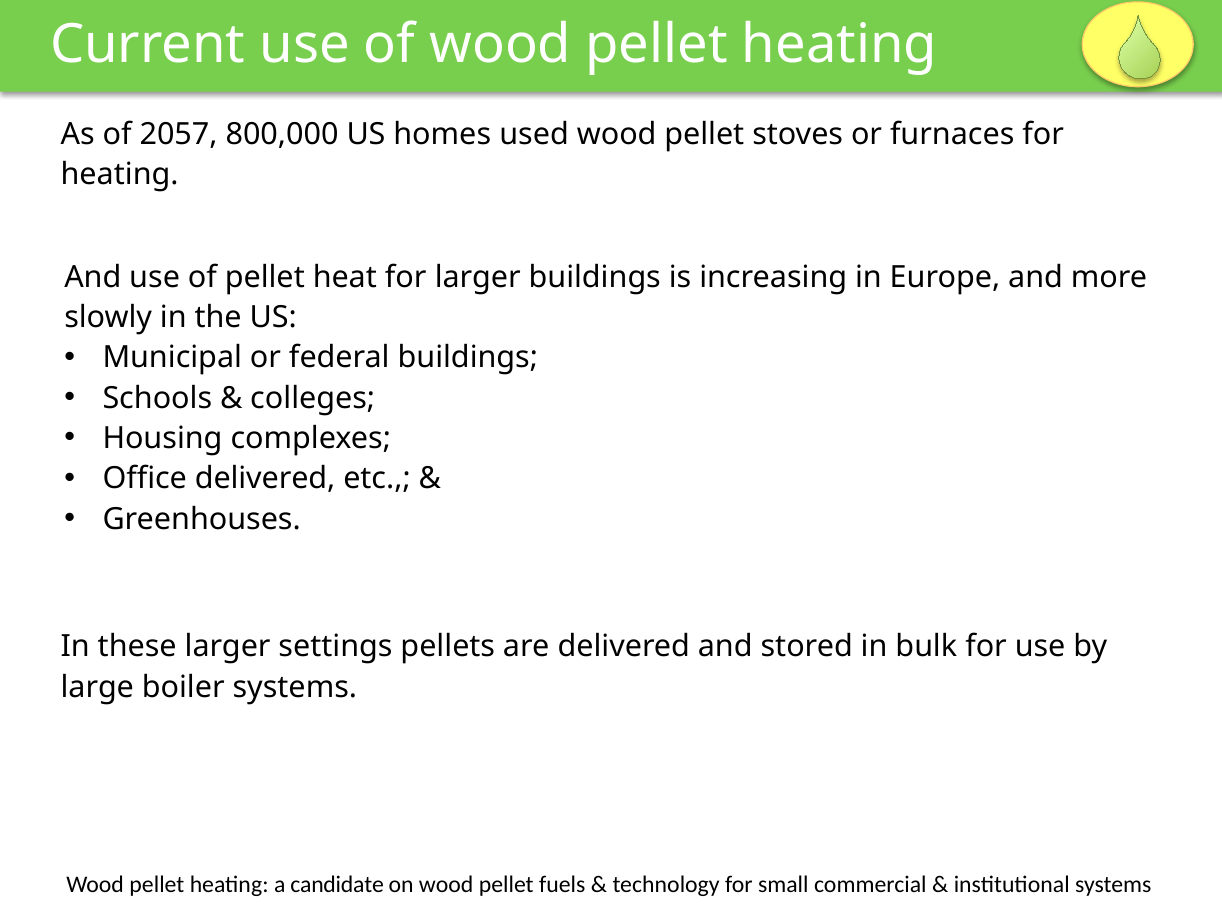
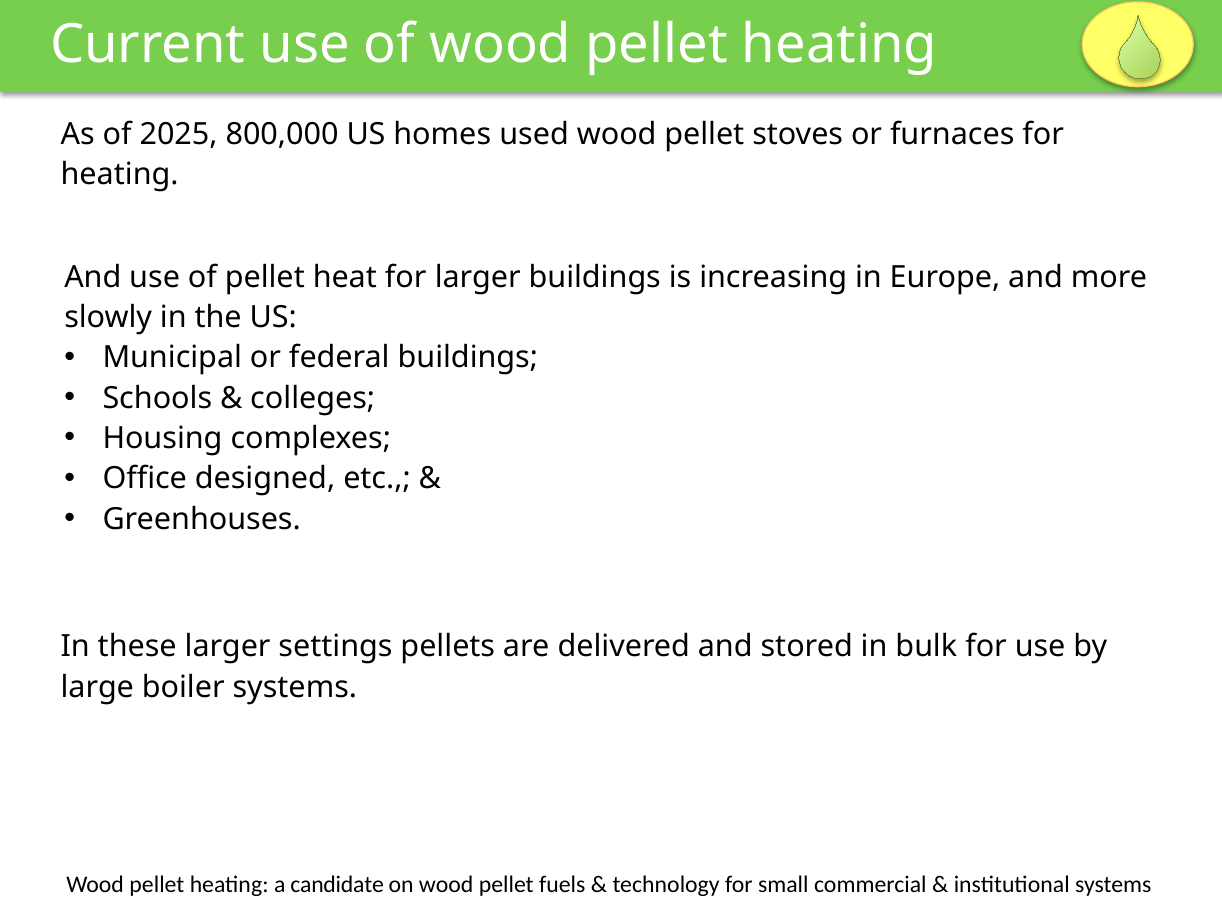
2057: 2057 -> 2025
Office delivered: delivered -> designed
